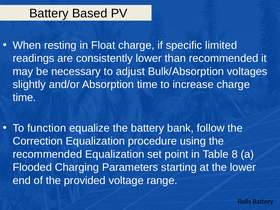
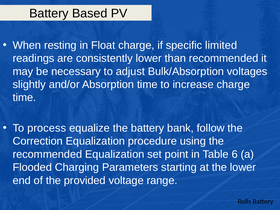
function: function -> process
8: 8 -> 6
